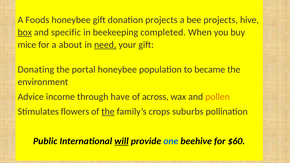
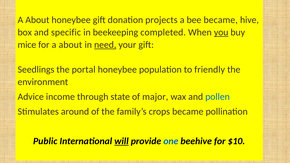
Foods at (37, 20): Foods -> About
bee projects: projects -> became
box underline: present -> none
you underline: none -> present
Donating: Donating -> Seedlings
became: became -> friendly
have: have -> state
across: across -> major
pollen colour: orange -> blue
flowers: flowers -> around
the at (108, 112) underline: present -> none
crops suburbs: suburbs -> became
$60: $60 -> $10
